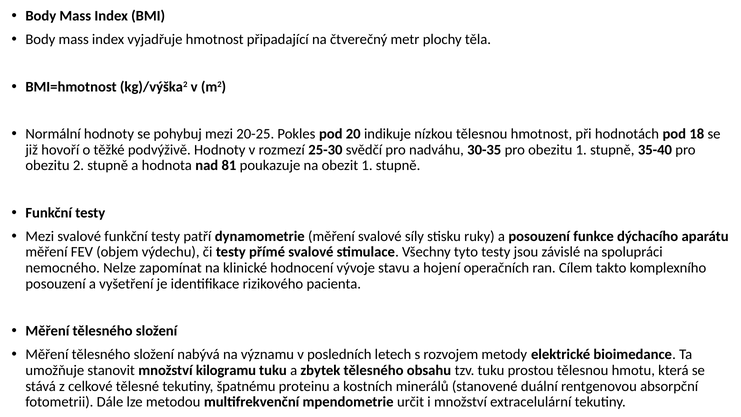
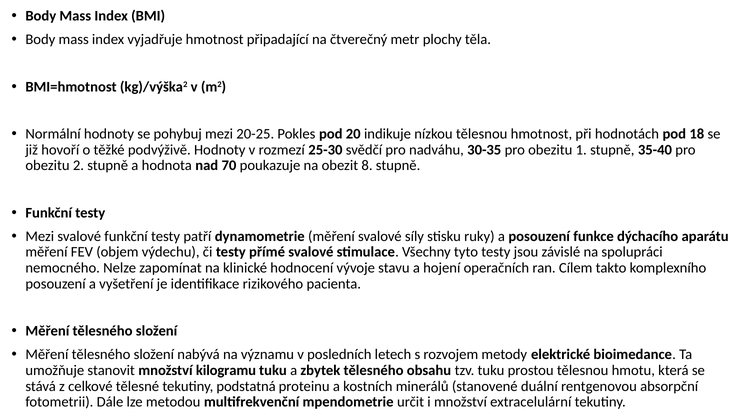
81: 81 -> 70
obezit 1: 1 -> 8
špatnému: špatnému -> podstatná
